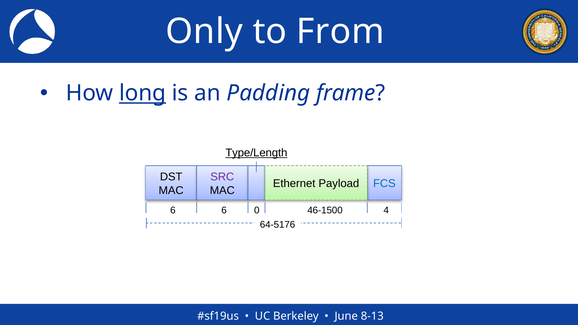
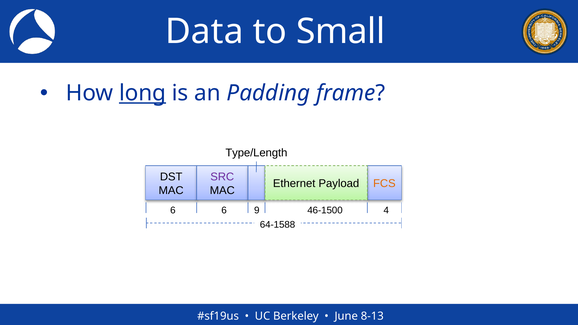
Only: Only -> Data
From: From -> Small
Type/Length underline: present -> none
FCS colour: blue -> orange
0: 0 -> 9
64-5176: 64-5176 -> 64-1588
